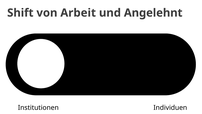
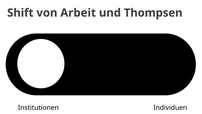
Angelehnt: Angelehnt -> Thompsen
